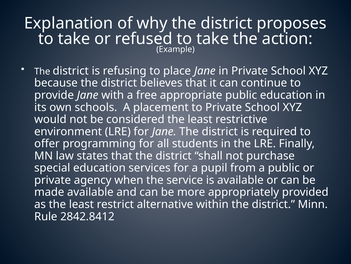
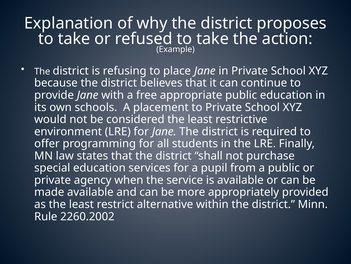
2842.8412: 2842.8412 -> 2260.2002
